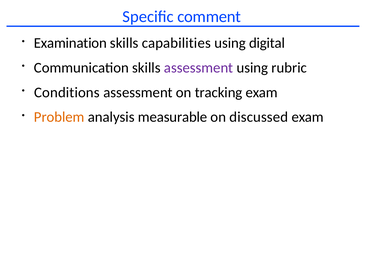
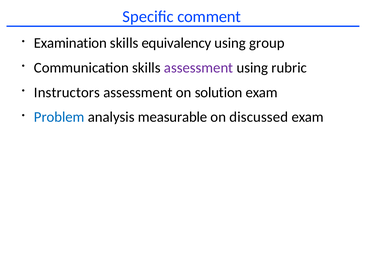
capabilities: capabilities -> equivalency
digital: digital -> group
Conditions: Conditions -> Instructors
tracking: tracking -> solution
Problem colour: orange -> blue
